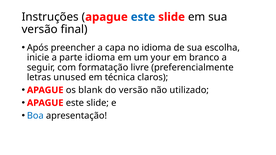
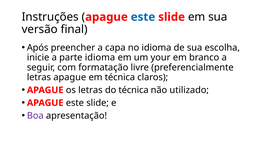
letras unused: unused -> apague
os blank: blank -> letras
do versão: versão -> técnica
Boa colour: blue -> purple
